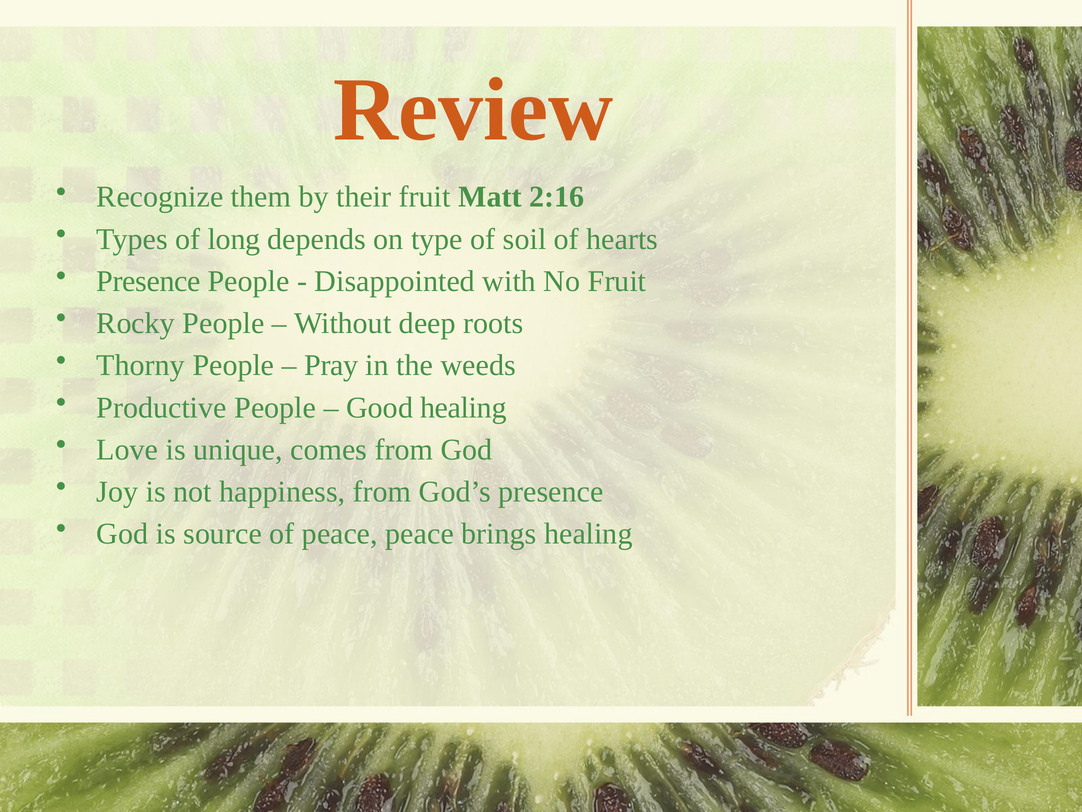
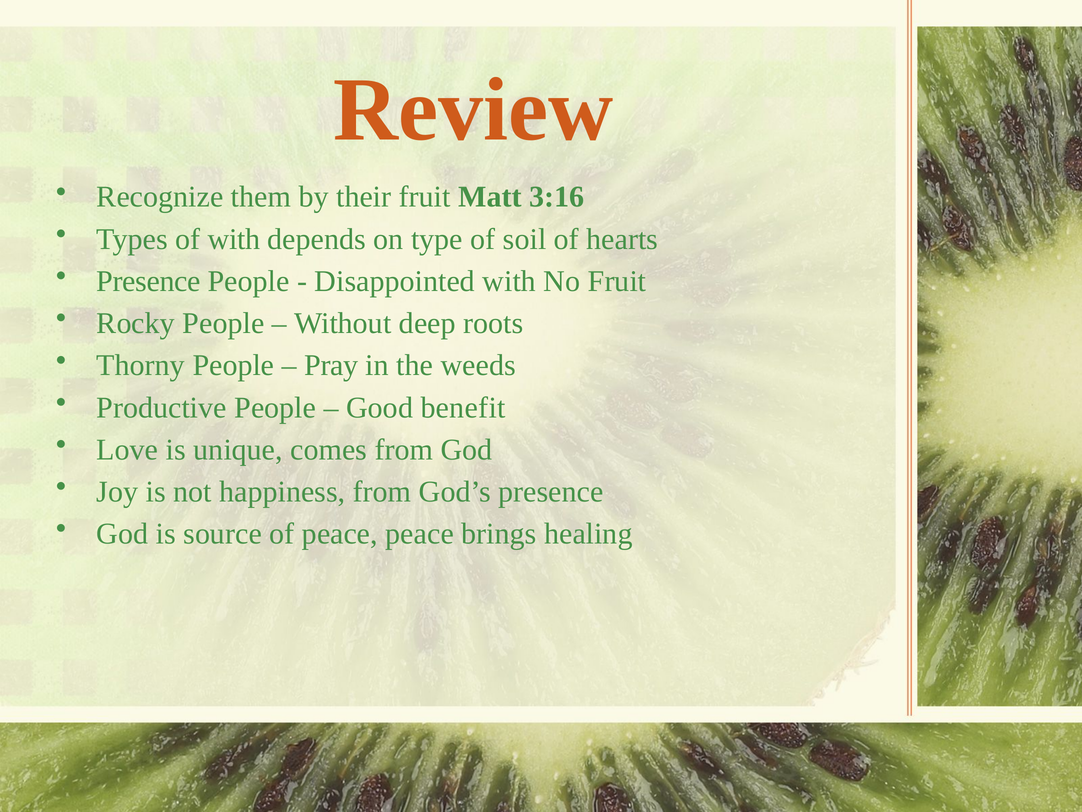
2:16: 2:16 -> 3:16
of long: long -> with
Good healing: healing -> benefit
